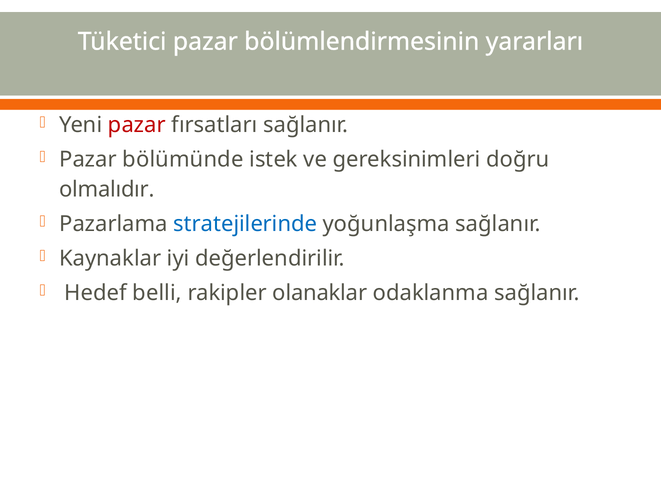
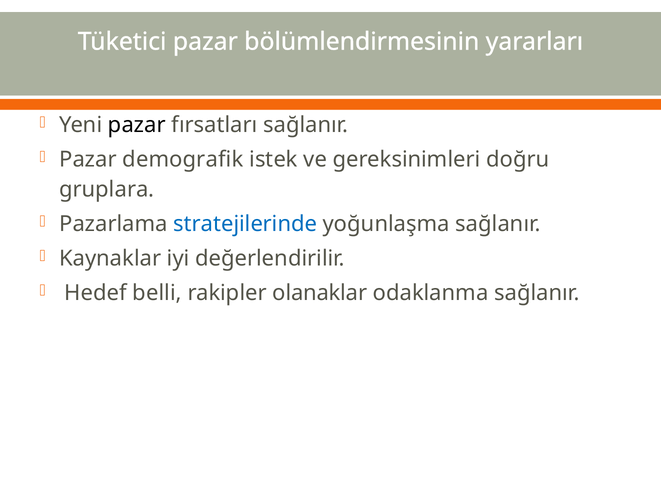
pazar at (137, 125) colour: red -> black
bölümünde: bölümünde -> demografik
olmalıdır: olmalıdır -> gruplara
